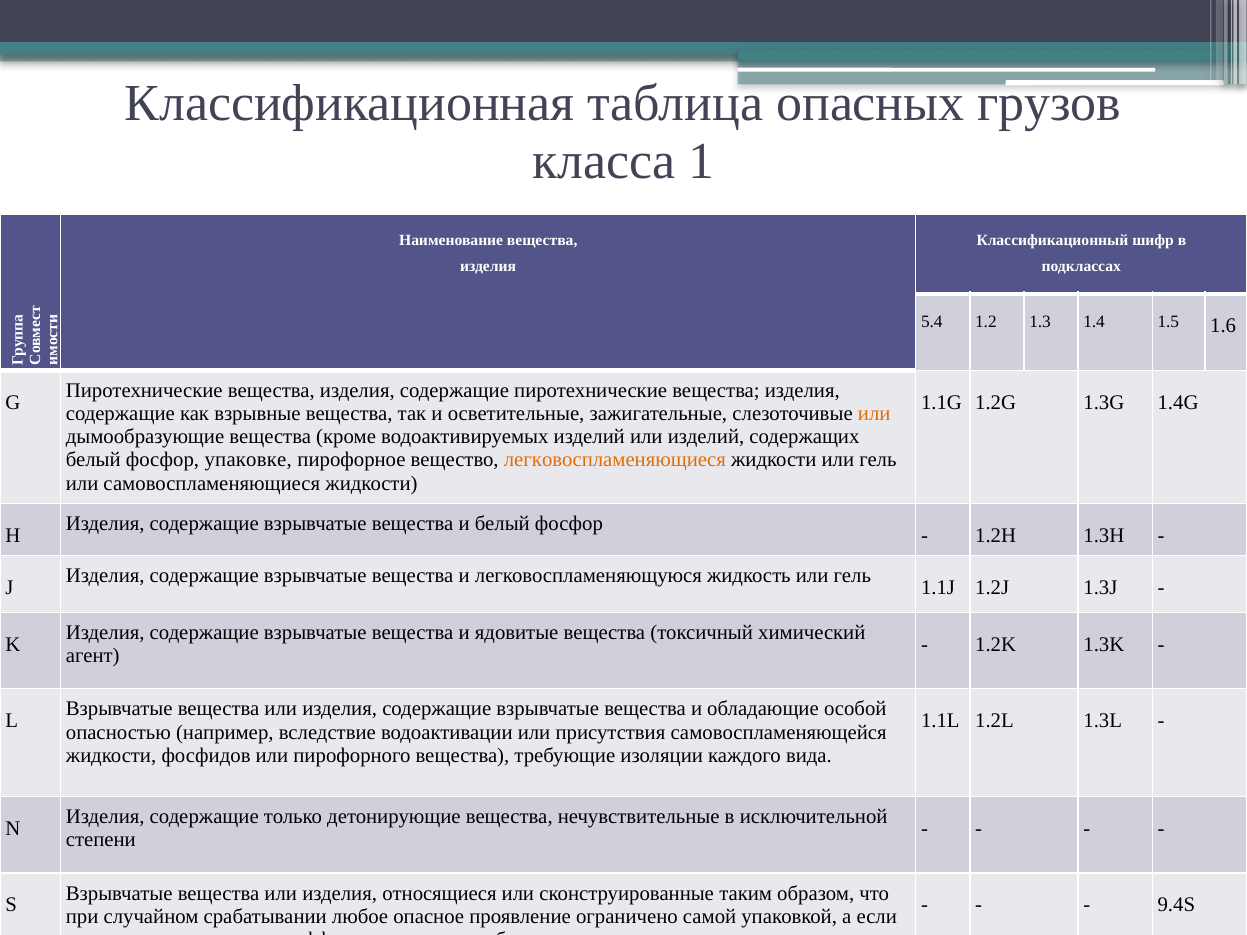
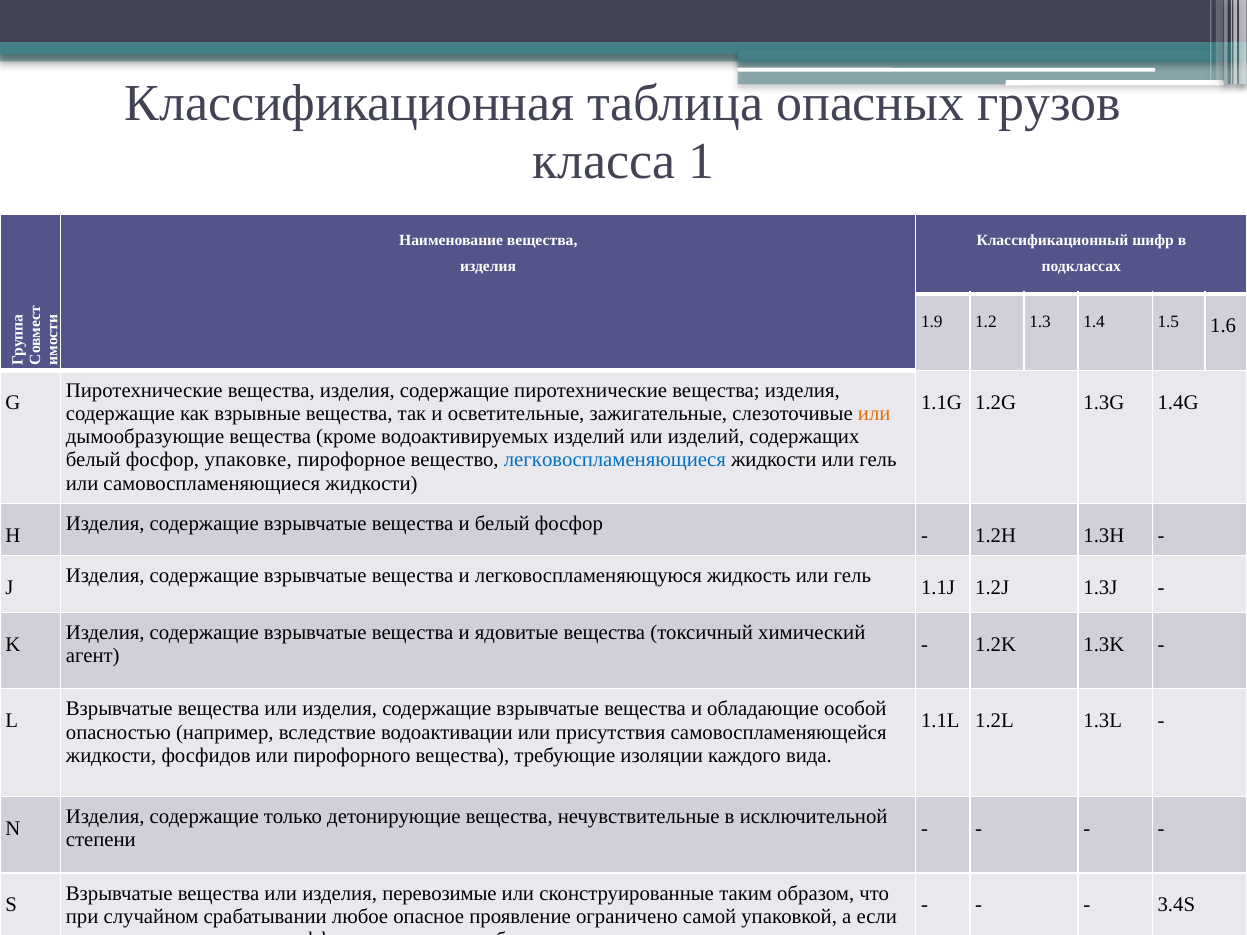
5.4: 5.4 -> 1.9
легковоспламеняющиеся colour: orange -> blue
относящиеся: относящиеся -> перевозимые
9.4S: 9.4S -> 3.4S
